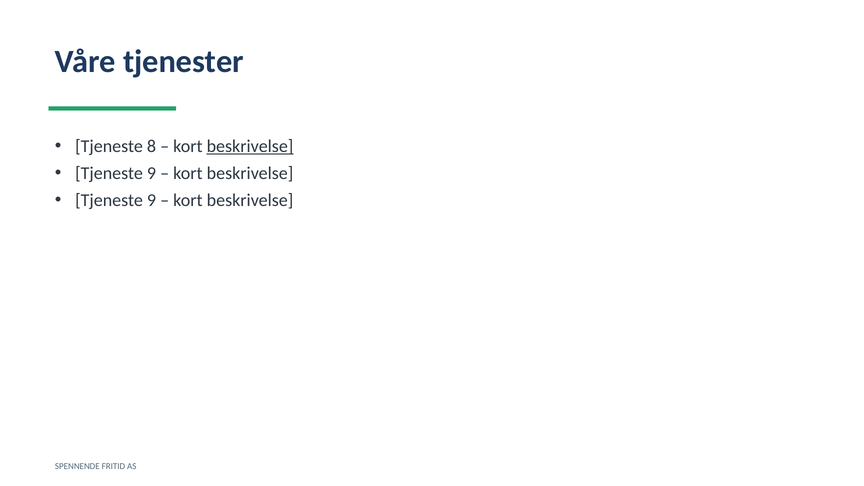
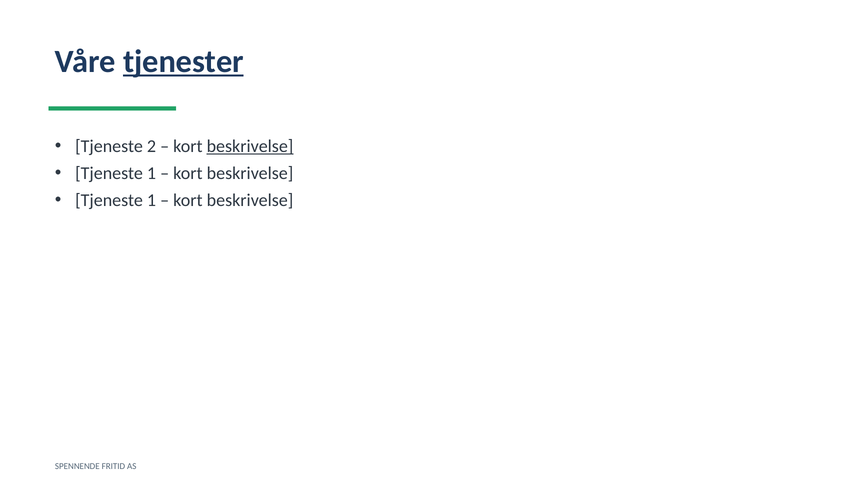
tjenester underline: none -> present
8: 8 -> 2
9 at (151, 173): 9 -> 1
9 at (151, 200): 9 -> 1
